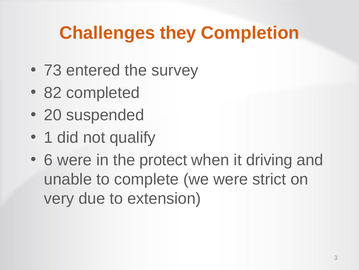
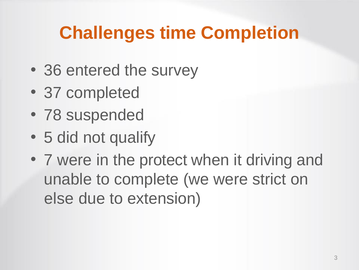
they: they -> time
73: 73 -> 36
82: 82 -> 37
20: 20 -> 78
1: 1 -> 5
6: 6 -> 7
very: very -> else
